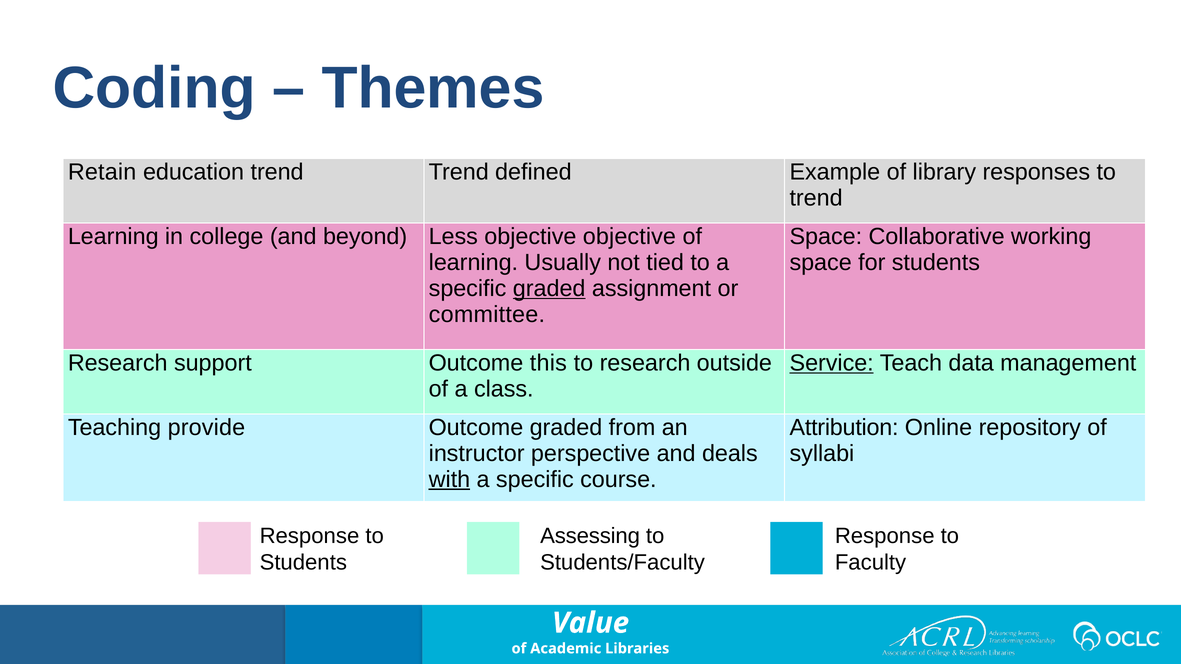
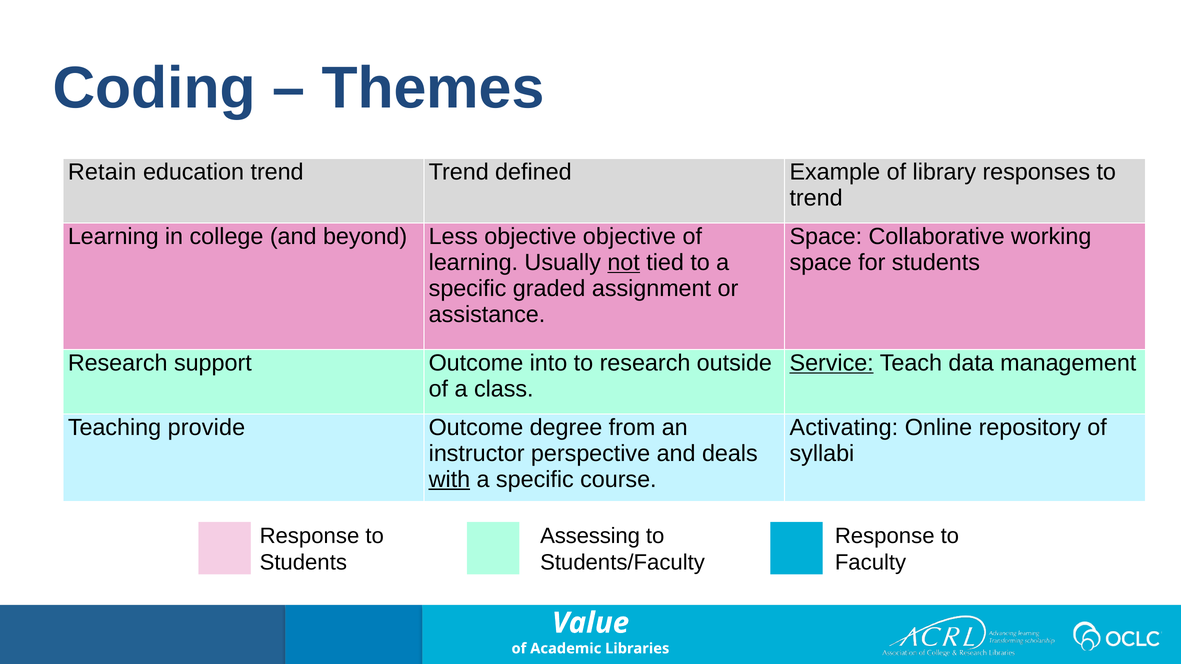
not underline: none -> present
graded at (549, 289) underline: present -> none
committee: committee -> assistance
this: this -> into
Outcome graded: graded -> degree
Attribution: Attribution -> Activating
